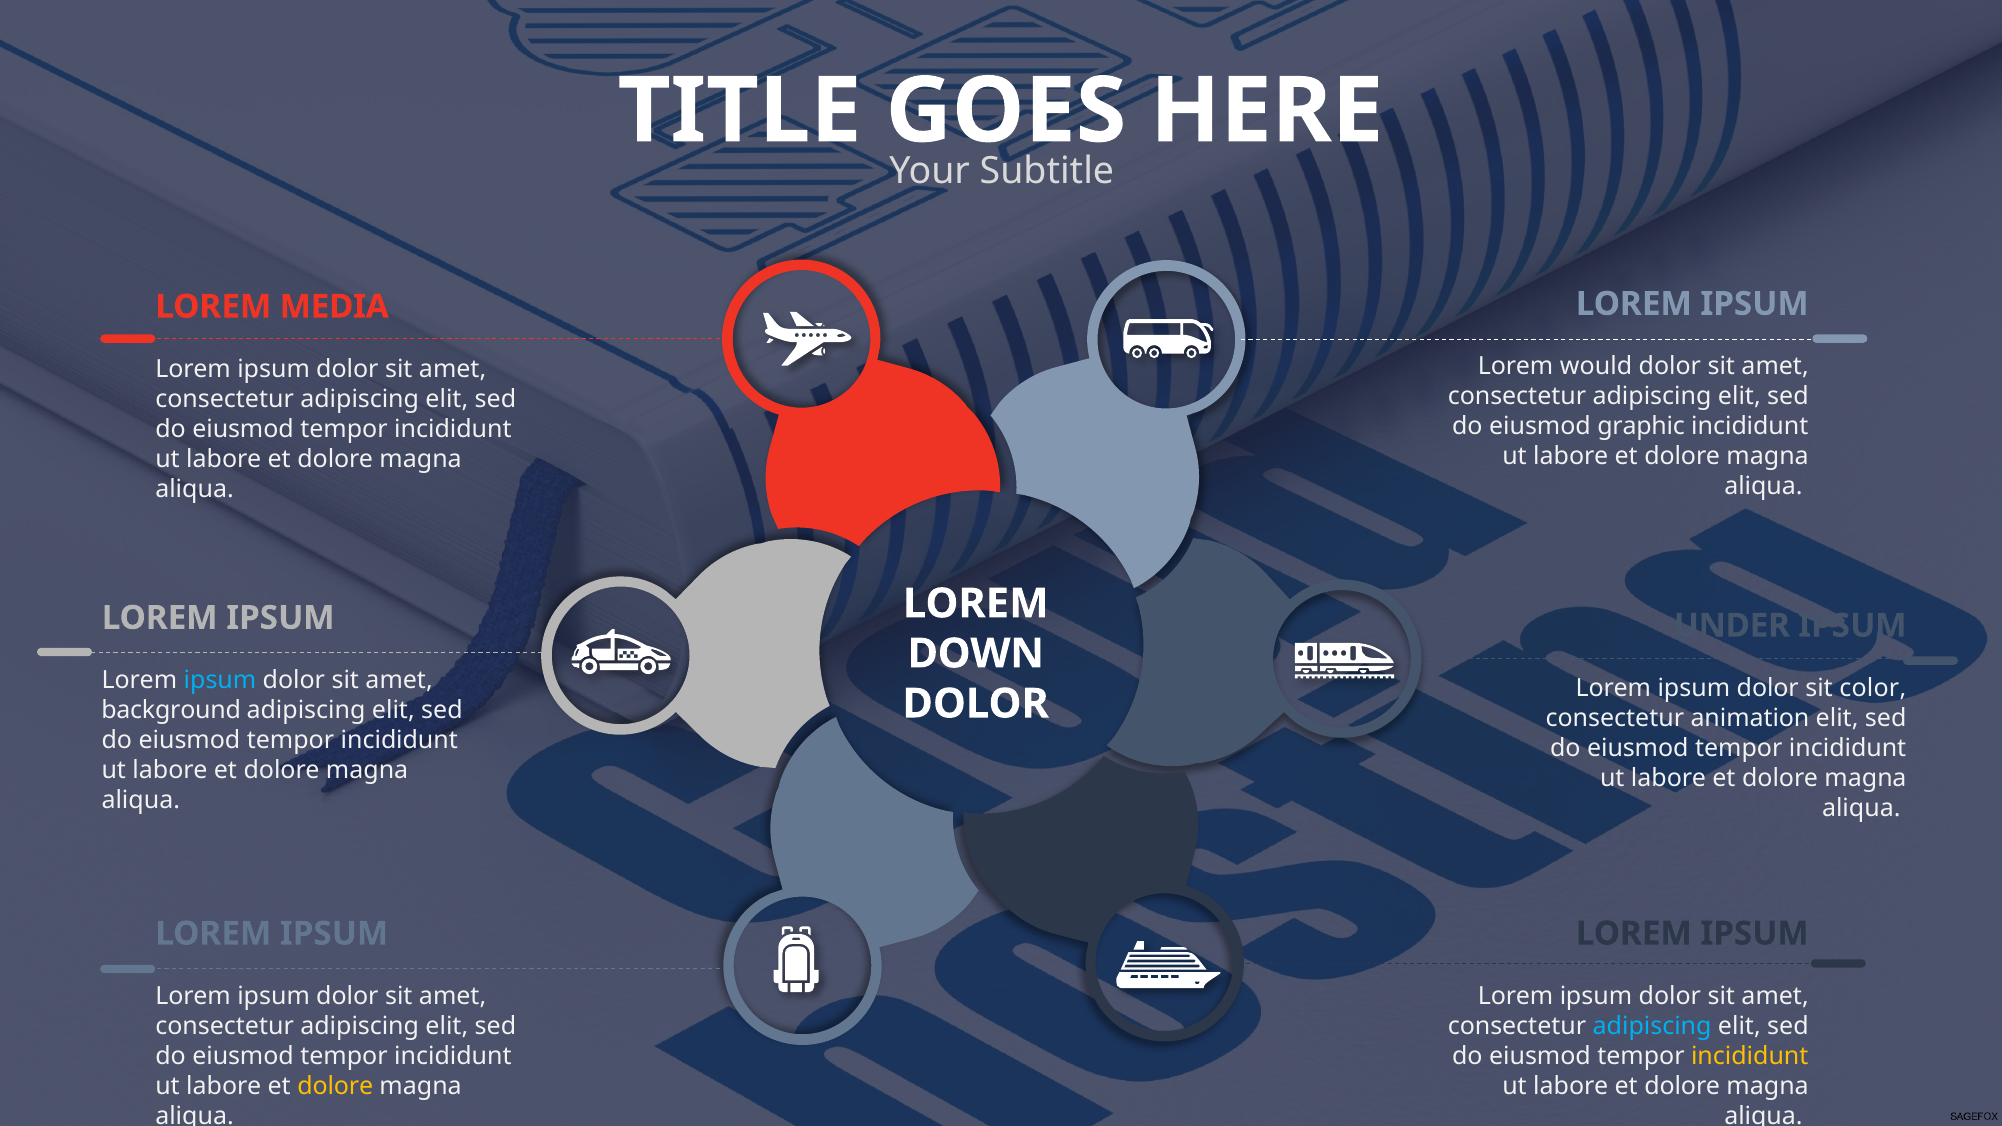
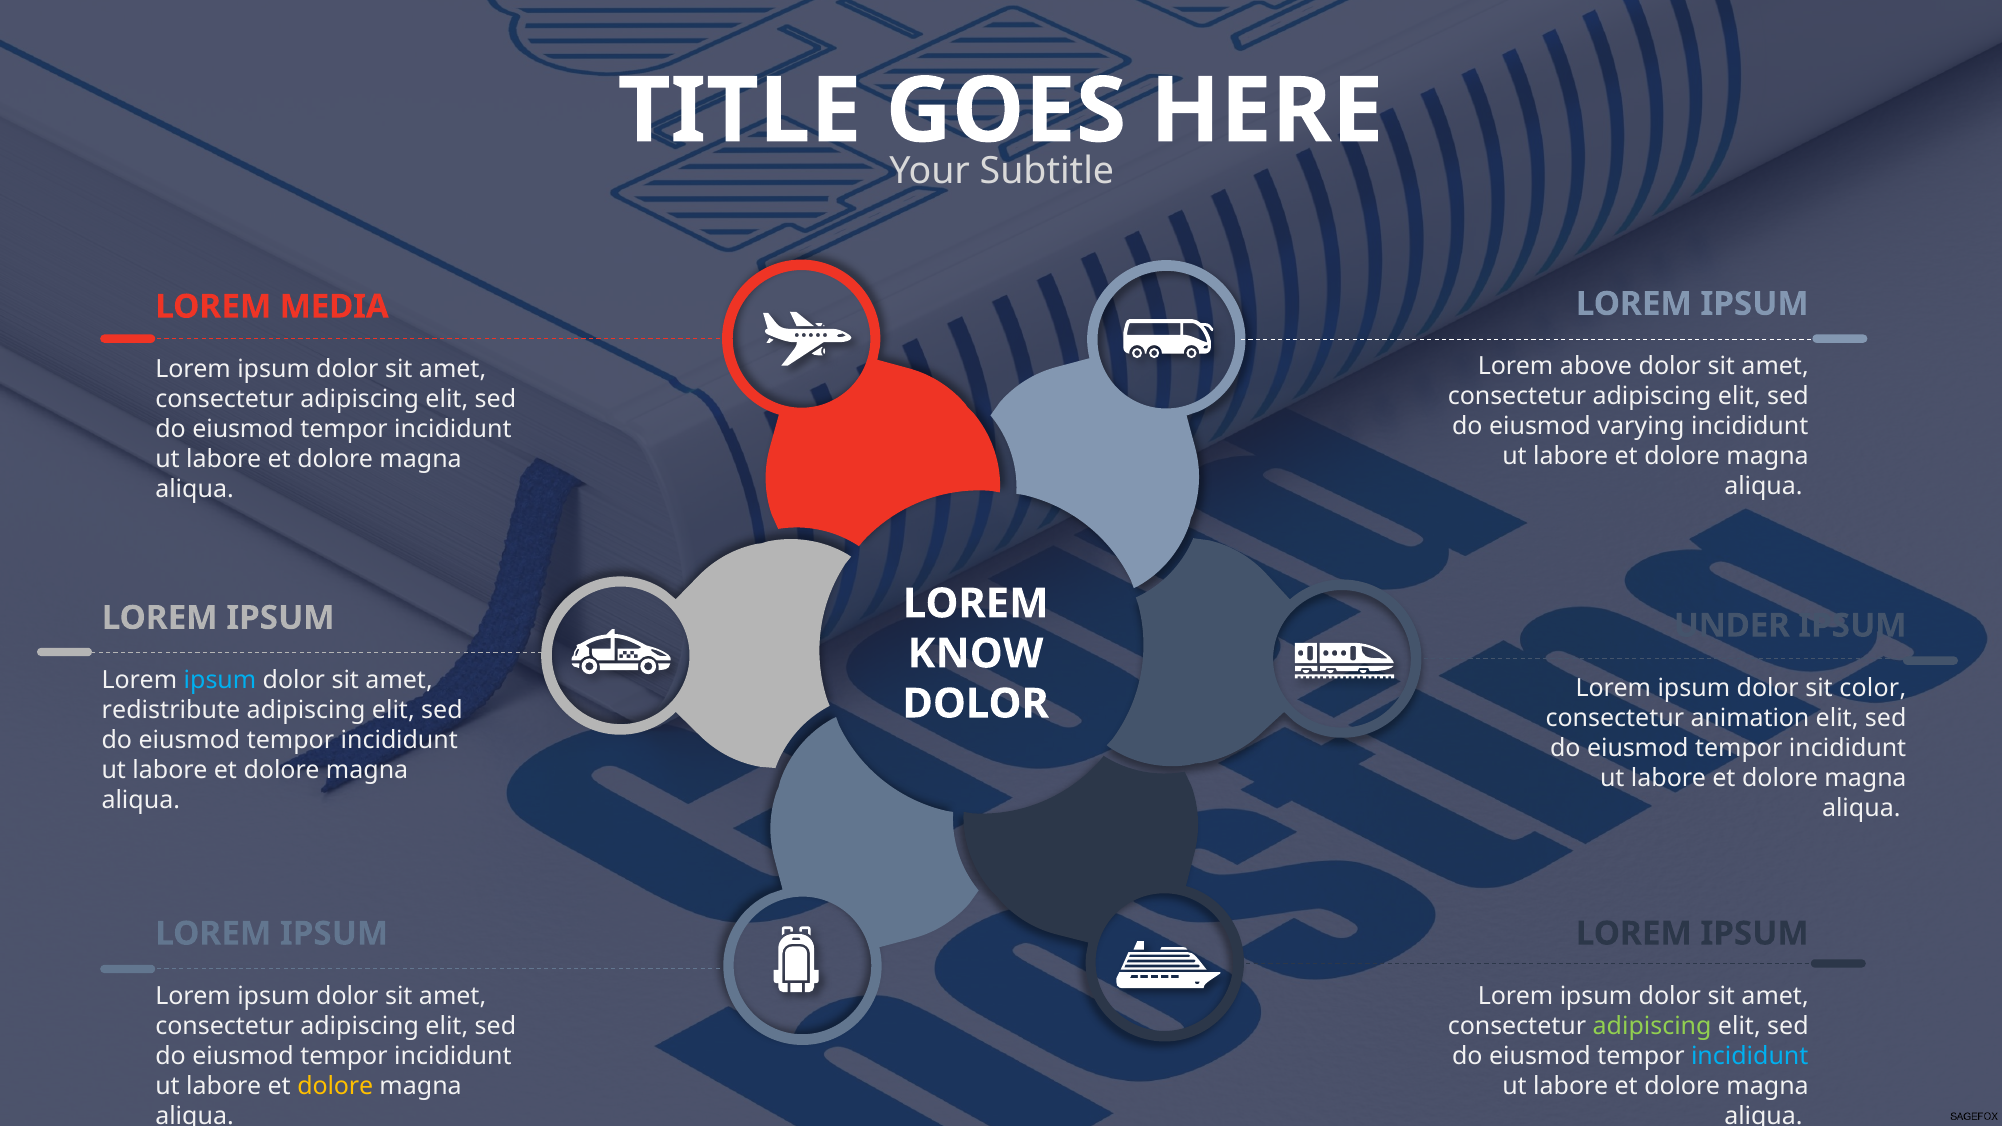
would: would -> above
graphic: graphic -> varying
DOWN: DOWN -> KNOW
background: background -> redistribute
adipiscing at (1652, 1026) colour: light blue -> light green
incididunt at (1750, 1056) colour: yellow -> light blue
